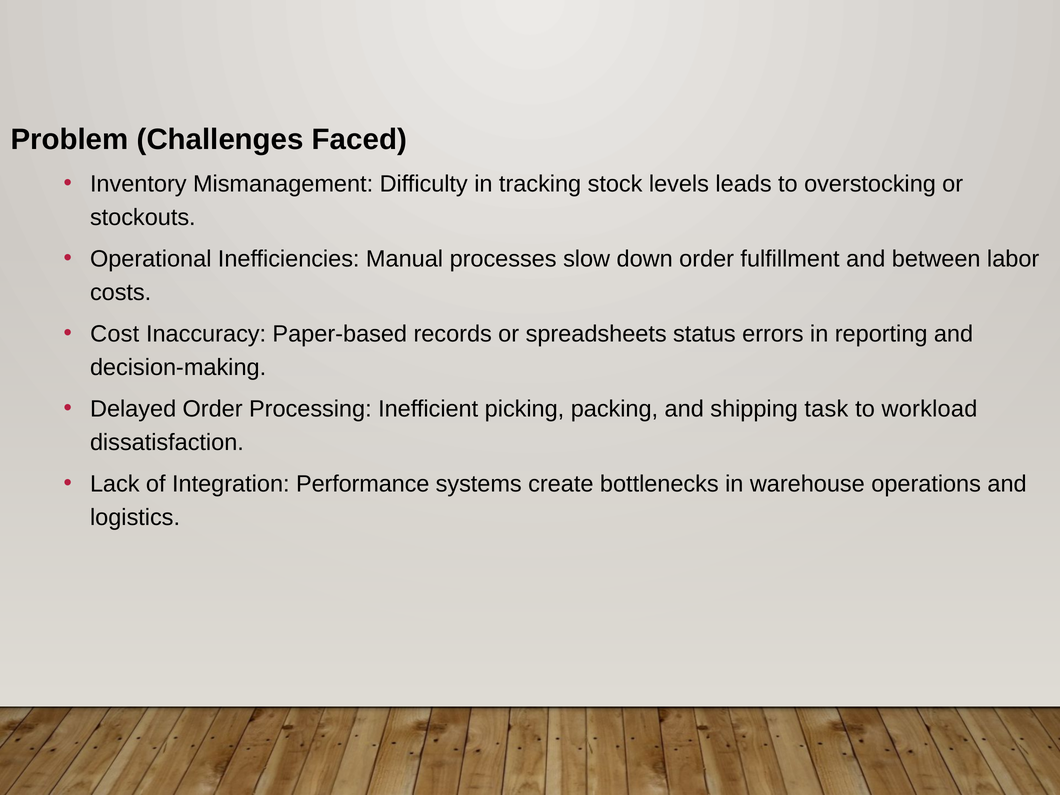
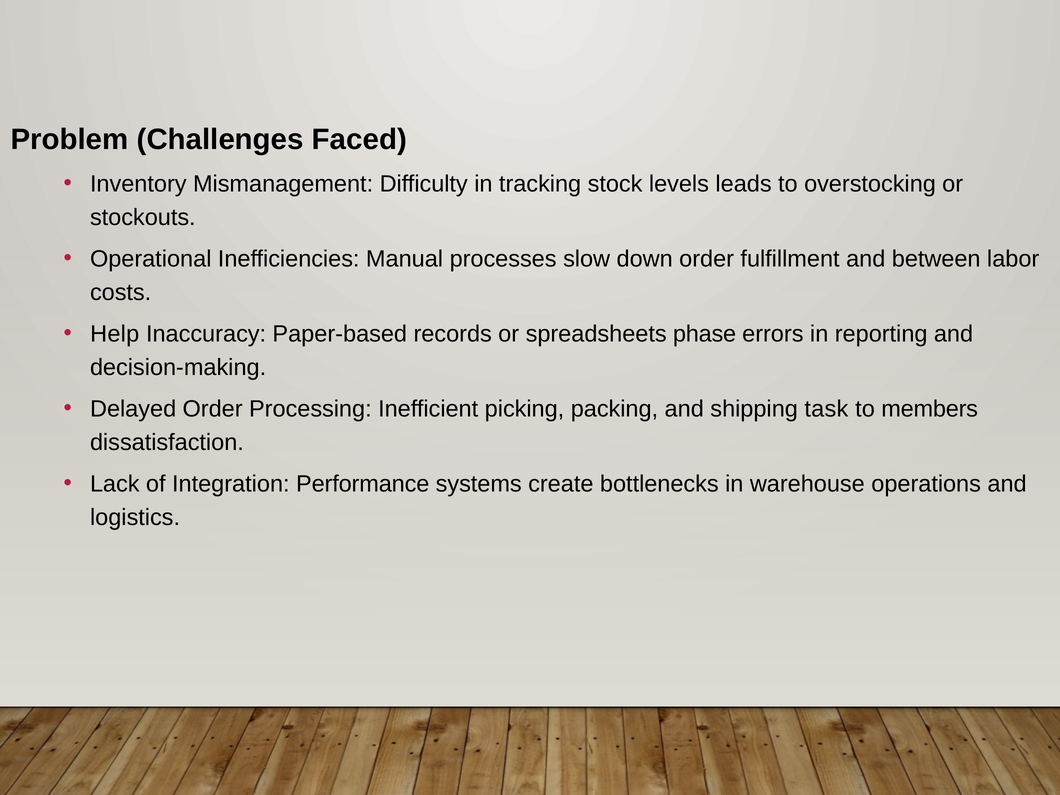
Cost: Cost -> Help
status: status -> phase
workload: workload -> members
